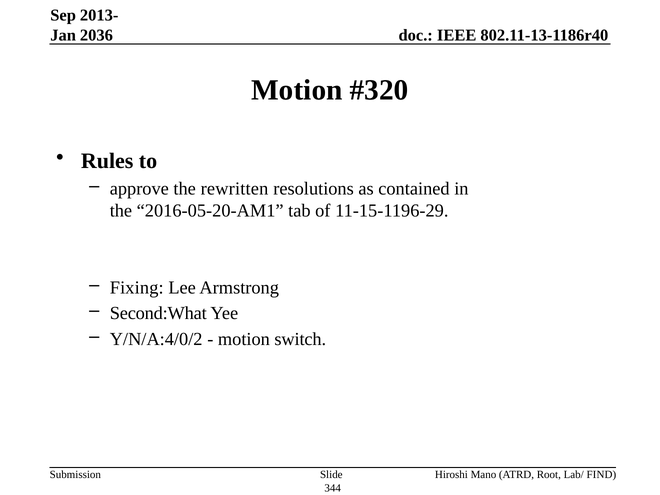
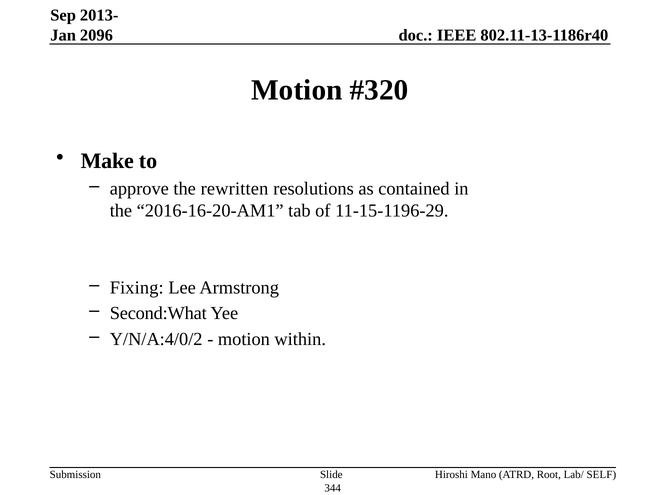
2036: 2036 -> 2096
Rules: Rules -> Make
2016-05-20-AM1: 2016-05-20-AM1 -> 2016-16-20-AM1
switch: switch -> within
FIND: FIND -> SELF
